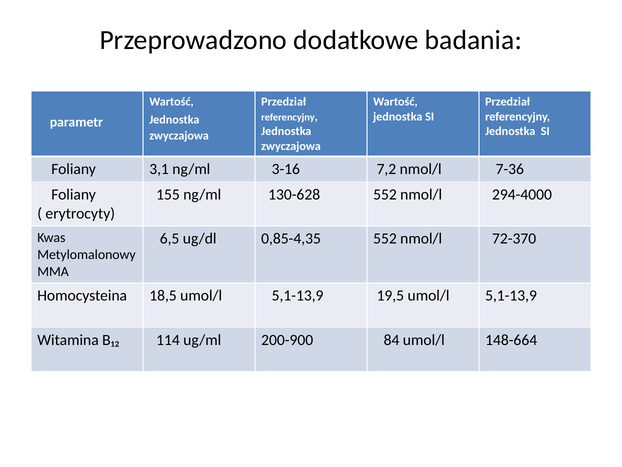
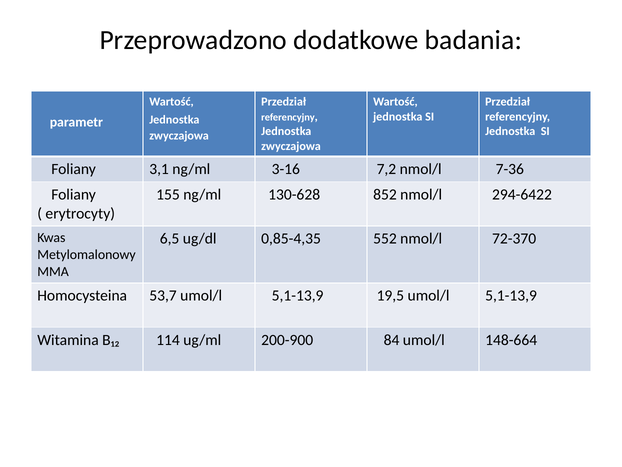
130-628 552: 552 -> 852
294-4000: 294-4000 -> 294-6422
18,5: 18,5 -> 53,7
